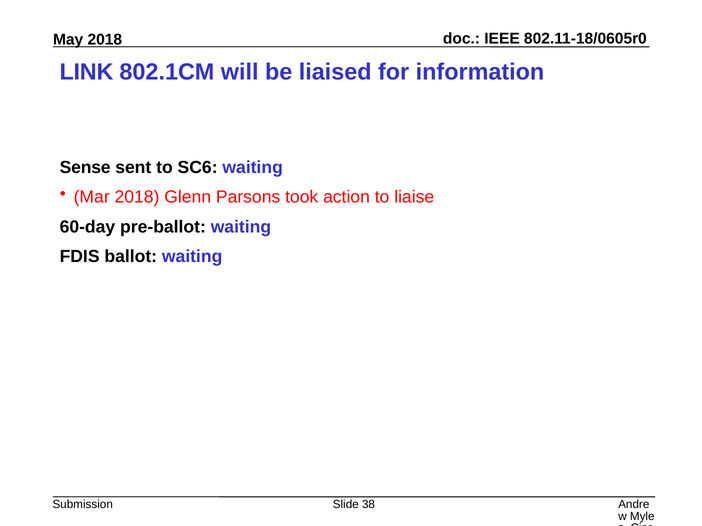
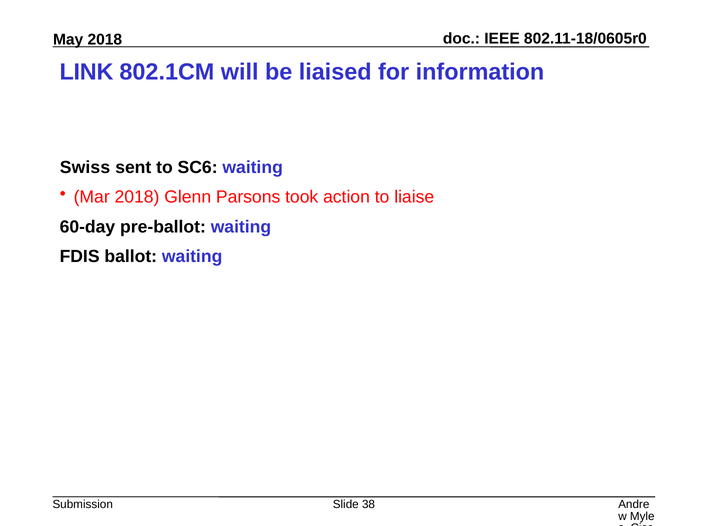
Sense: Sense -> Swiss
